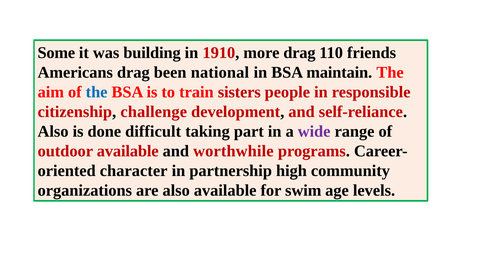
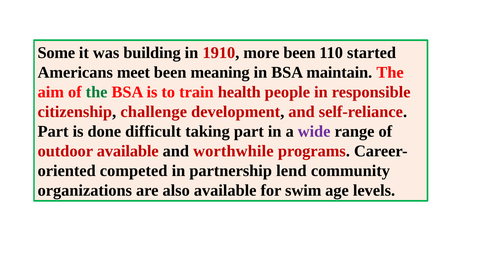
more drag: drag -> been
friends: friends -> started
Americans drag: drag -> meet
national: national -> meaning
the at (97, 92) colour: blue -> green
sisters: sisters -> health
Also at (53, 131): Also -> Part
character: character -> competed
high: high -> lend
